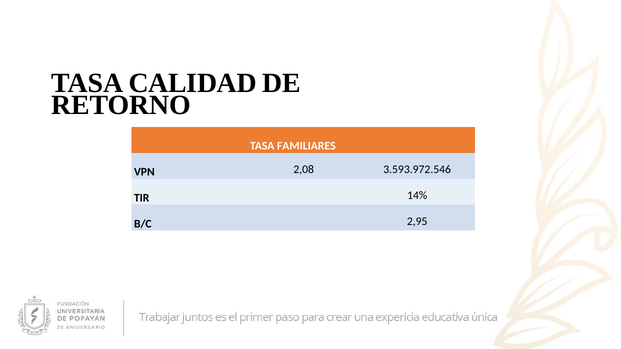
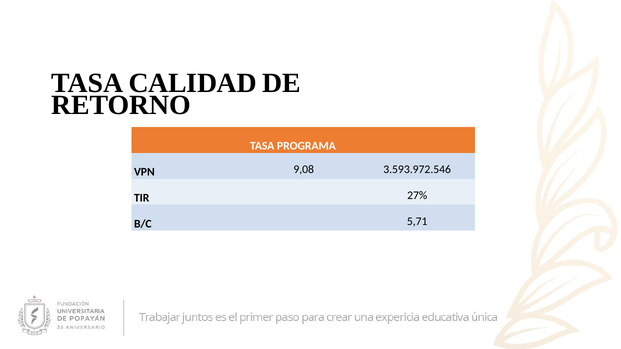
FAMILIARES: FAMILIARES -> PROGRAMA
2,08: 2,08 -> 9,08
14%: 14% -> 27%
2,95: 2,95 -> 5,71
